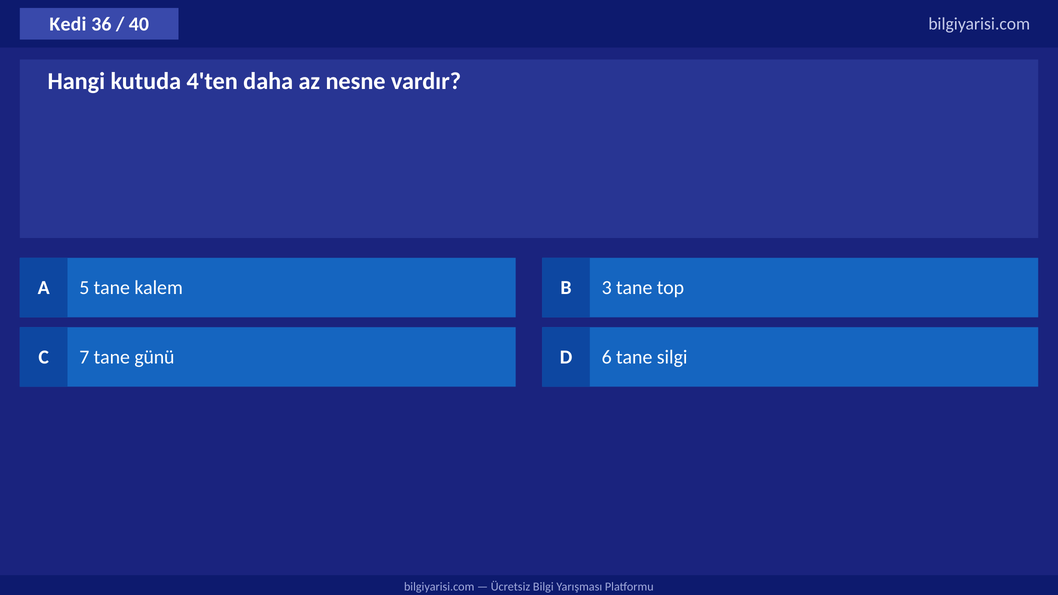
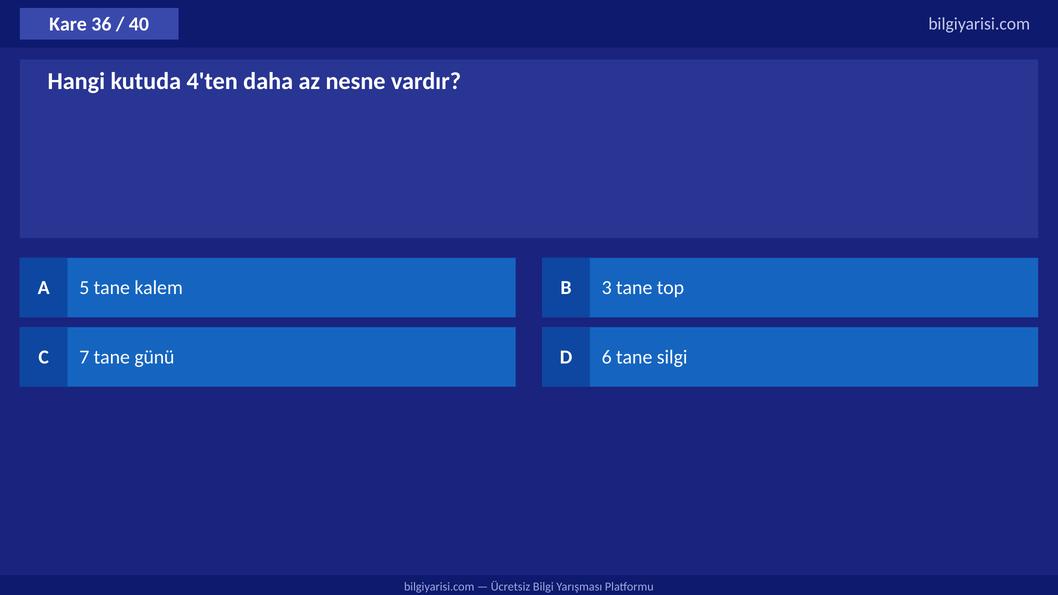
Kedi: Kedi -> Kare
